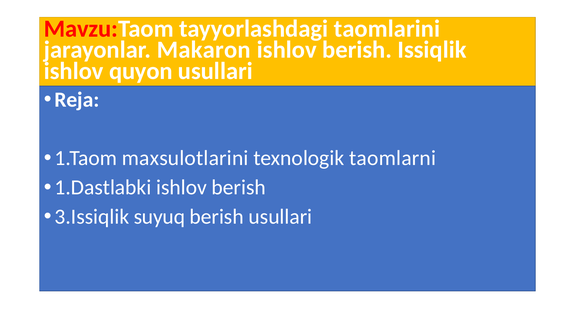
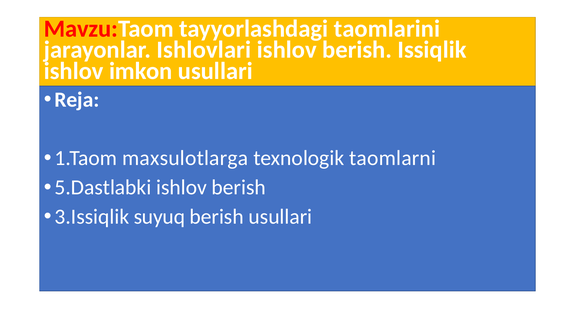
Makaron: Makaron -> Ishlovlari
quyon: quyon -> imkon
maxsulotlarini: maxsulotlarini -> maxsulotlarga
1.Dastlabki: 1.Dastlabki -> 5.Dastlabki
